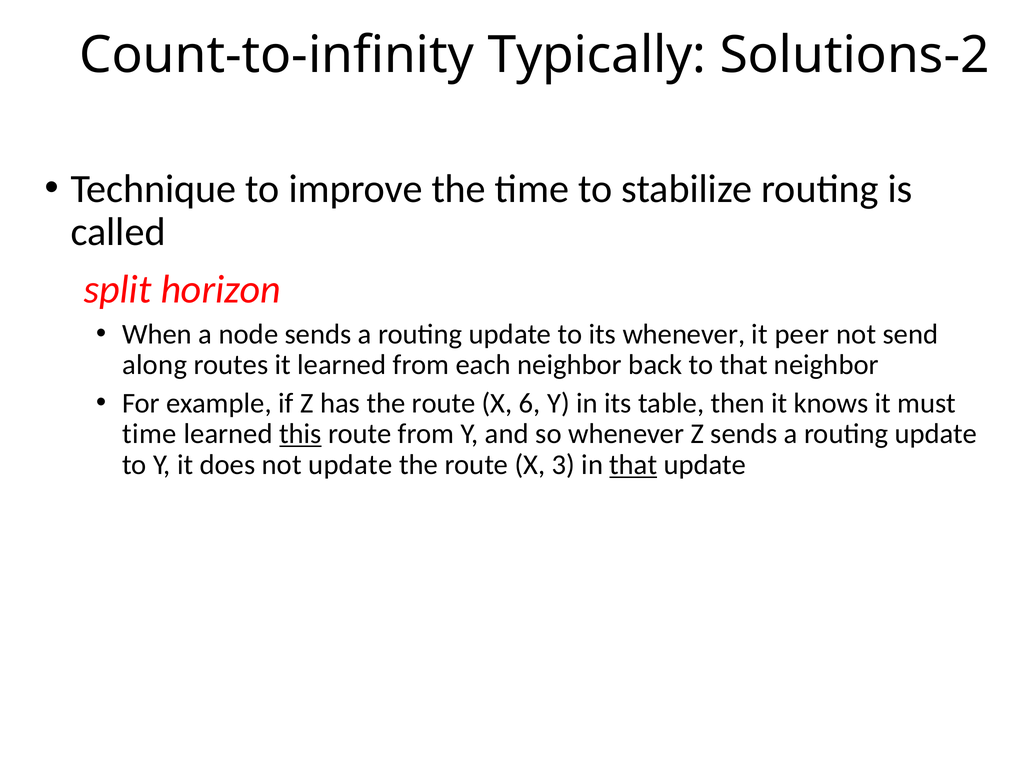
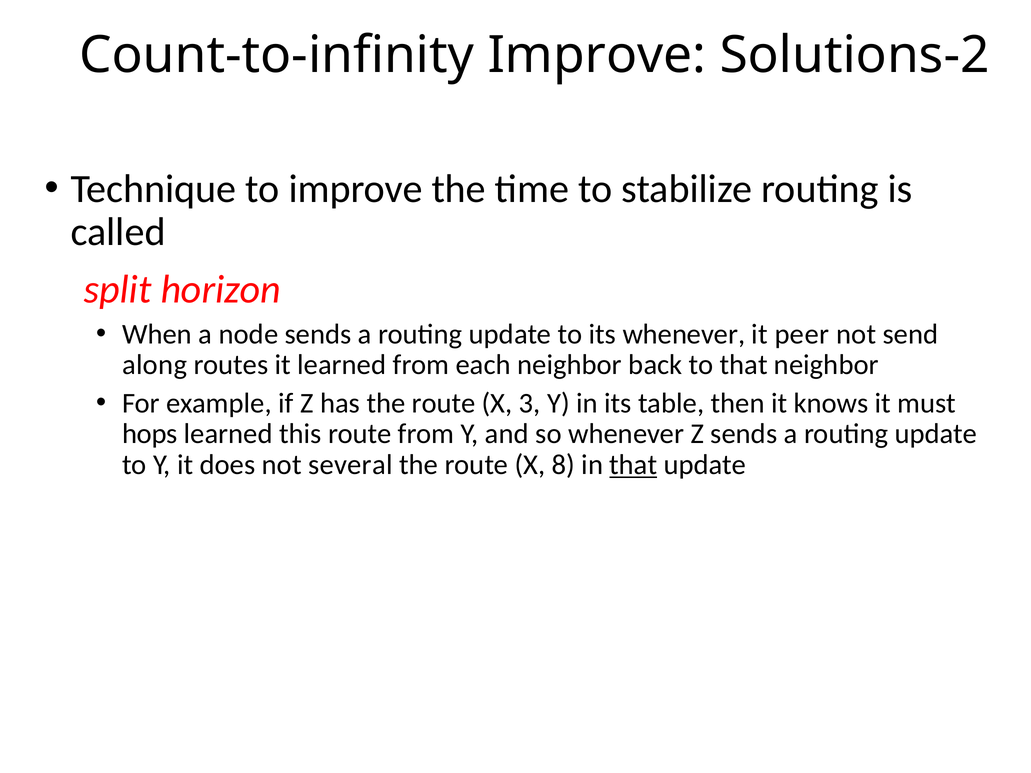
Count-to-infinity Typically: Typically -> Improve
6: 6 -> 3
time at (150, 434): time -> hops
this underline: present -> none
not update: update -> several
3: 3 -> 8
